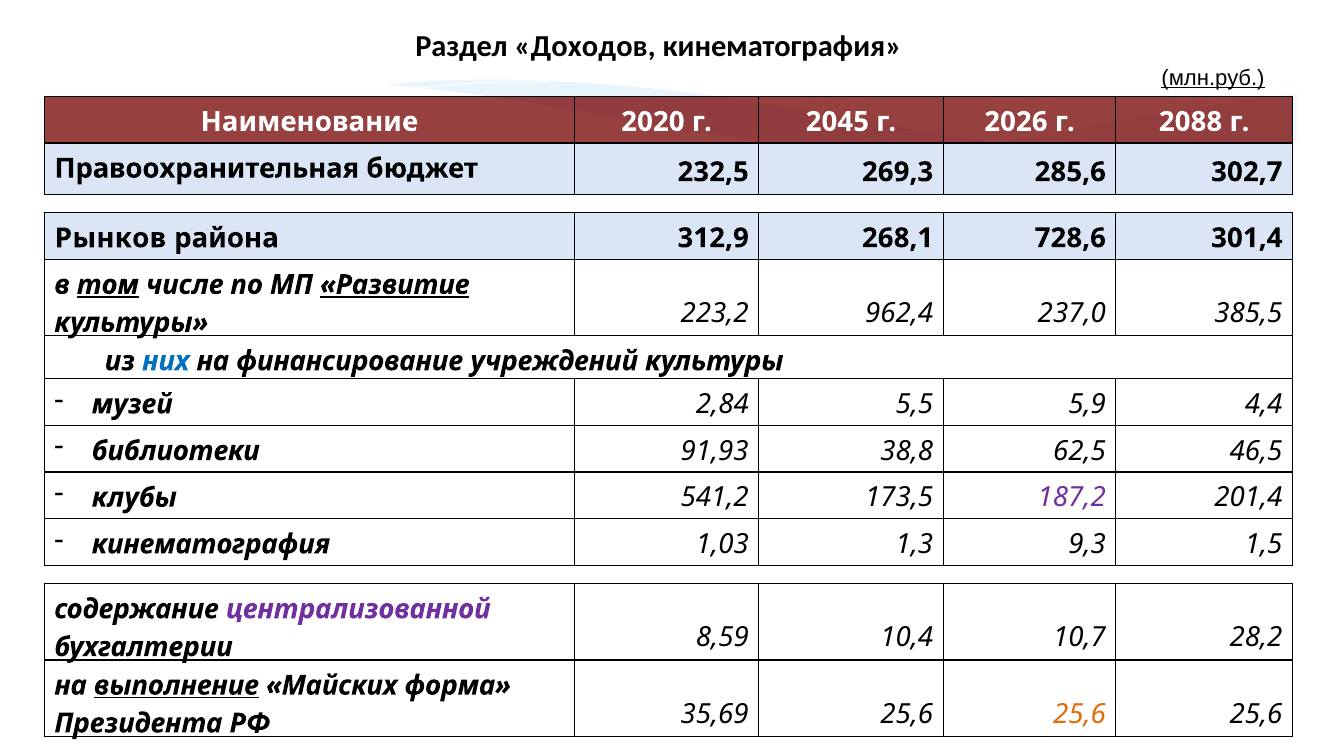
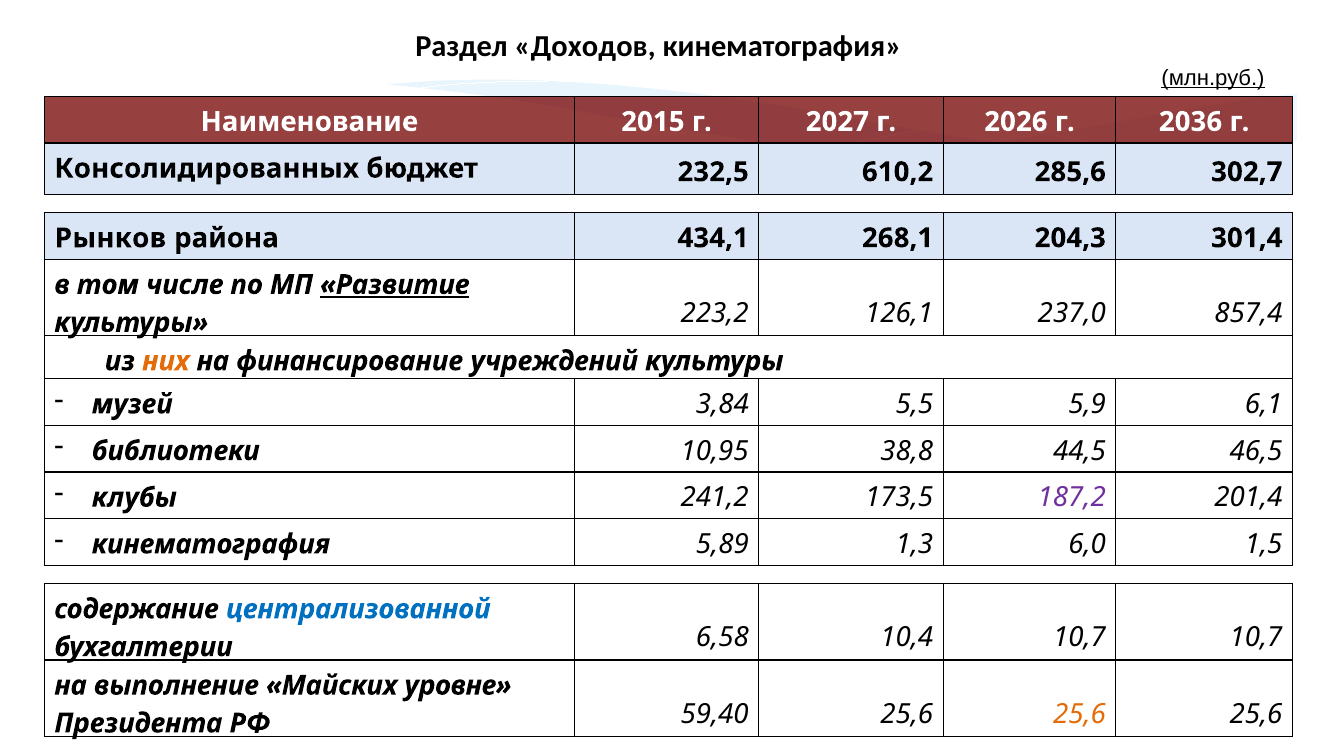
2020: 2020 -> 2015
2045: 2045 -> 2027
2088: 2088 -> 2036
Правоохранительная: Правоохранительная -> Консолидированных
269,3: 269,3 -> 610,2
312,9: 312,9 -> 434,1
728,6: 728,6 -> 204,3
том underline: present -> none
962,4: 962,4 -> 126,1
385,5: 385,5 -> 857,4
них colour: blue -> orange
2,84: 2,84 -> 3,84
4,4: 4,4 -> 6,1
91,93: 91,93 -> 10,95
62,5: 62,5 -> 44,5
541,2: 541,2 -> 241,2
1,03: 1,03 -> 5,89
9,3: 9,3 -> 6,0
централизованной colour: purple -> blue
8,59: 8,59 -> 6,58
10,7 28,2: 28,2 -> 10,7
выполнение underline: present -> none
форма: форма -> уровне
35,69: 35,69 -> 59,40
